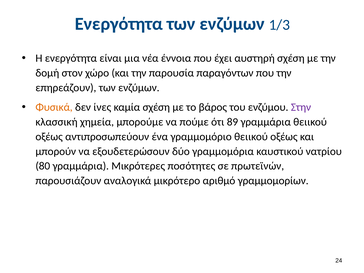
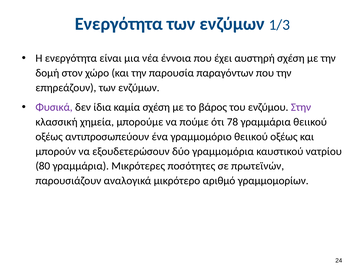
Φυσικά colour: orange -> purple
ίνες: ίνες -> ίδια
89: 89 -> 78
